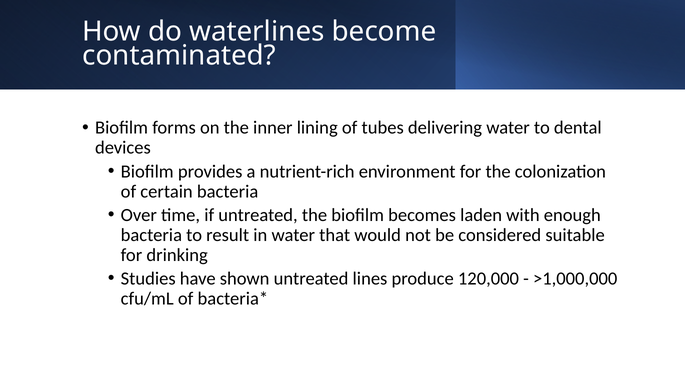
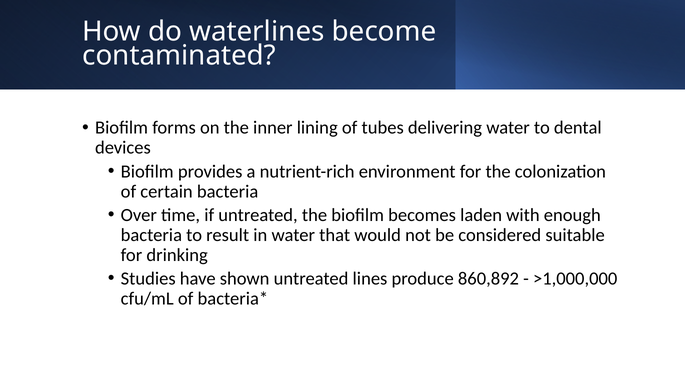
120,000: 120,000 -> 860,892
